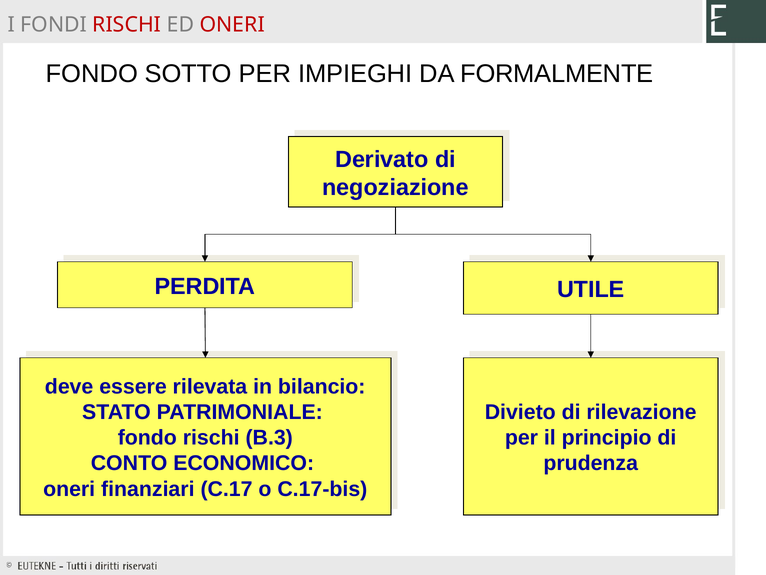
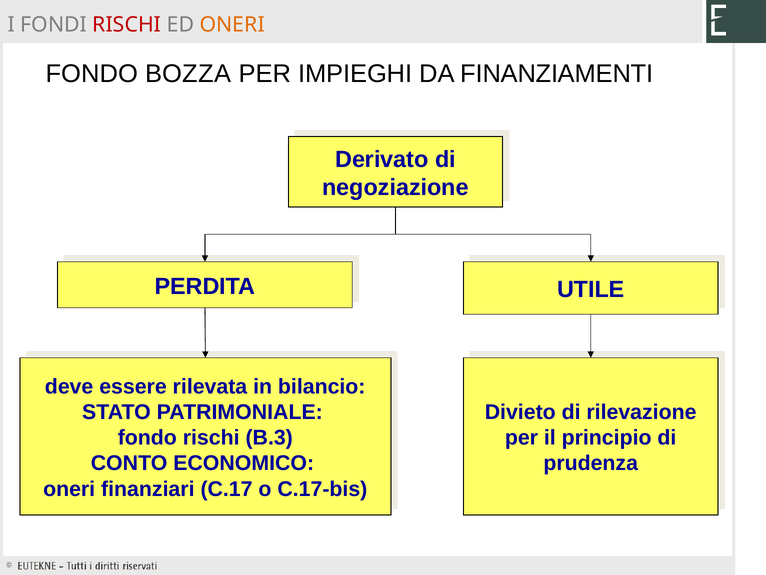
ONERI at (232, 25) colour: red -> orange
SOTTO: SOTTO -> BOZZA
FORMALMENTE: FORMALMENTE -> FINANZIAMENTI
